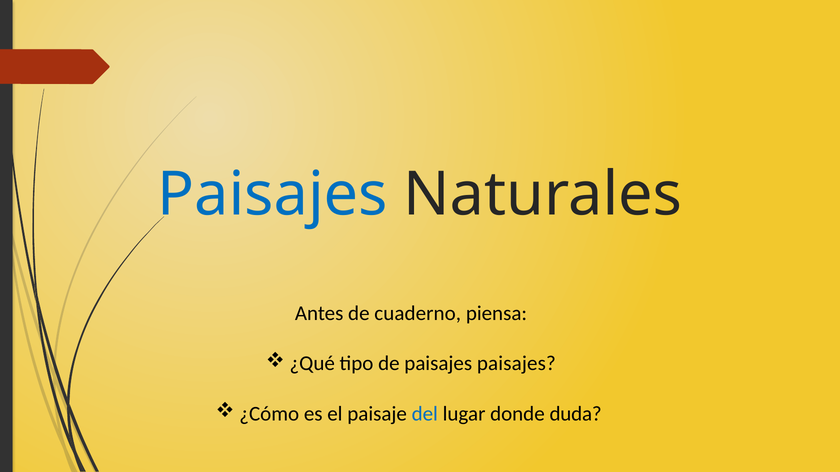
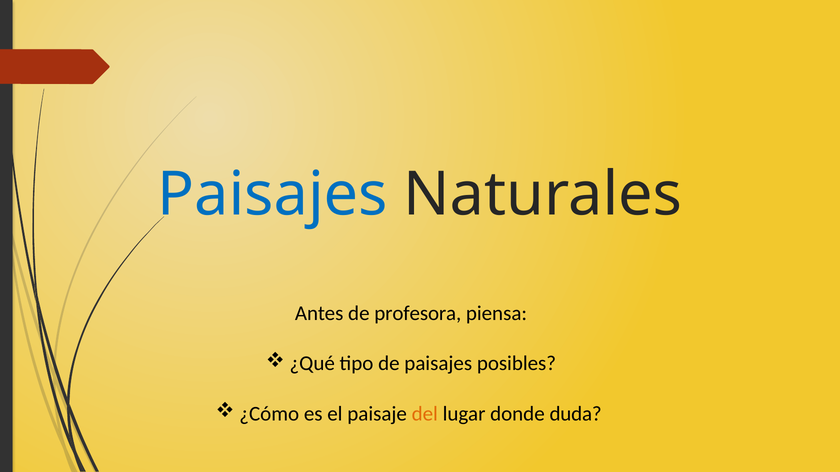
cuaderno: cuaderno -> profesora
paisajes paisajes: paisajes -> posibles
del colour: blue -> orange
